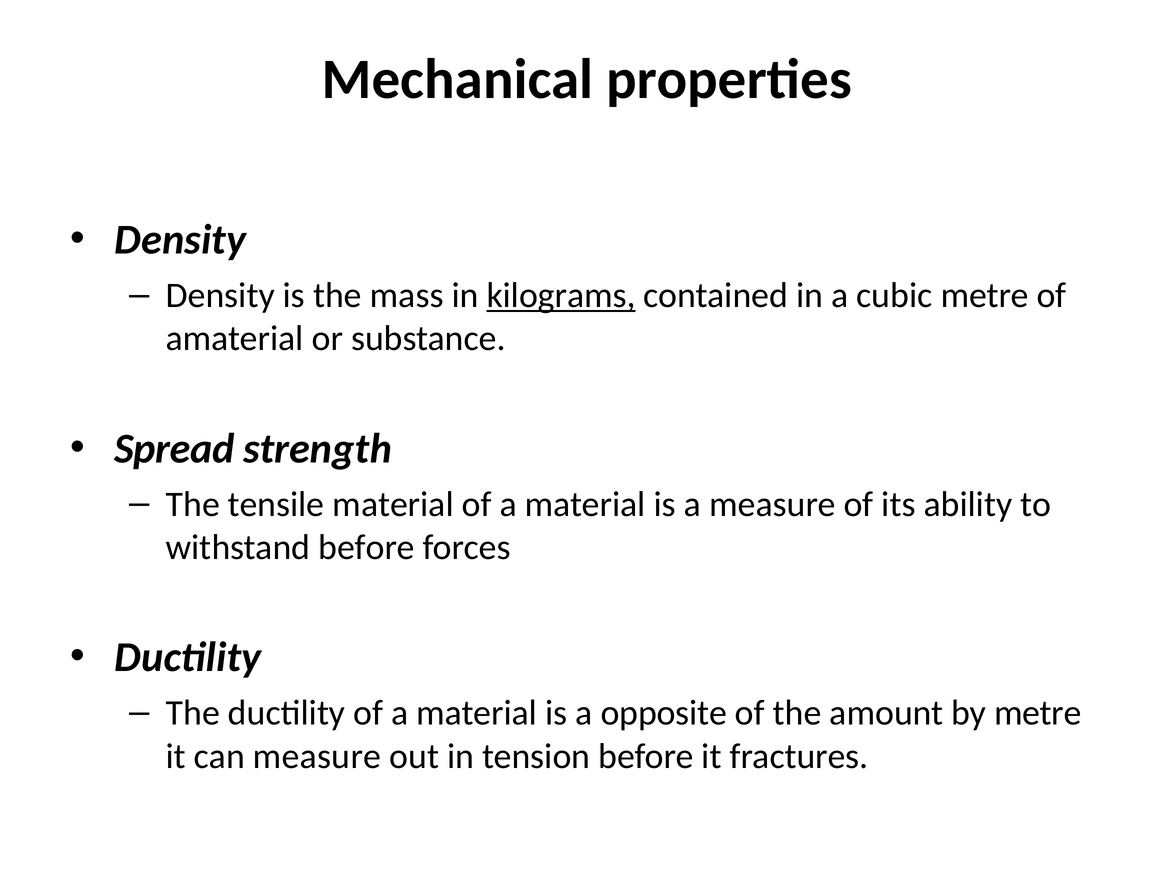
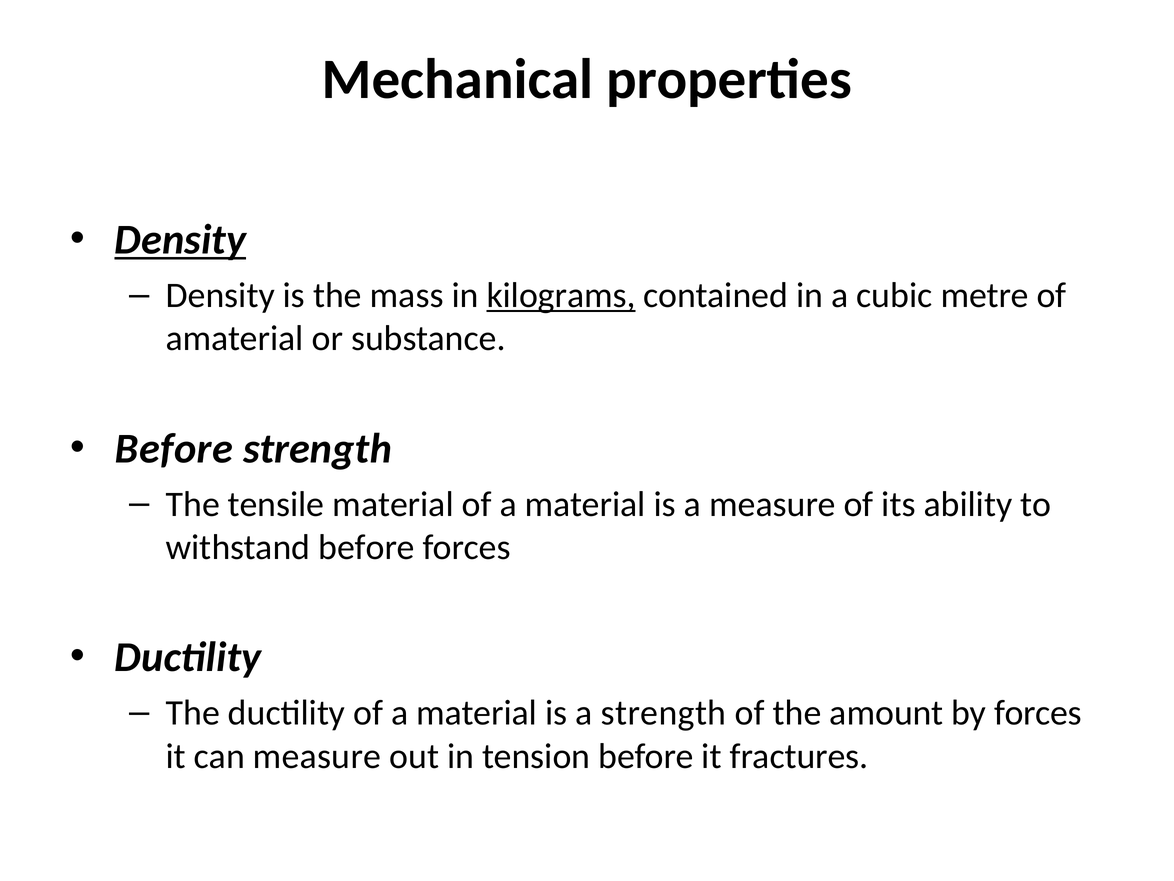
Density at (180, 240) underline: none -> present
Spread at (174, 448): Spread -> Before
a opposite: opposite -> strength
by metre: metre -> forces
